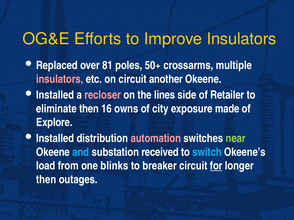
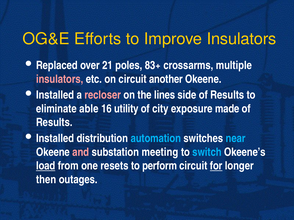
81: 81 -> 21
50+: 50+ -> 83+
side of Retailer: Retailer -> Results
eliminate then: then -> able
owns: owns -> utility
Explore at (54, 123): Explore -> Results
automation colour: pink -> light blue
near colour: light green -> light blue
and colour: light blue -> pink
received: received -> meeting
load underline: none -> present
blinks: blinks -> resets
breaker: breaker -> perform
